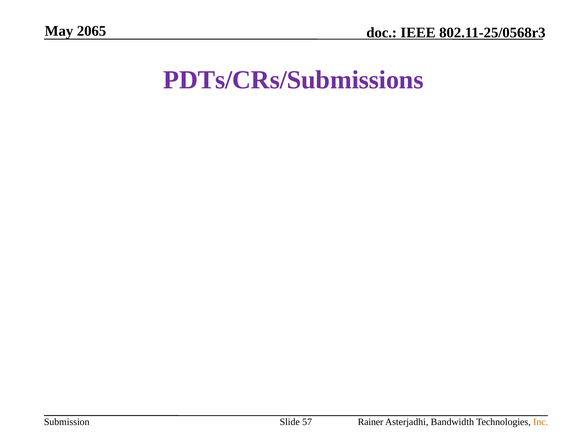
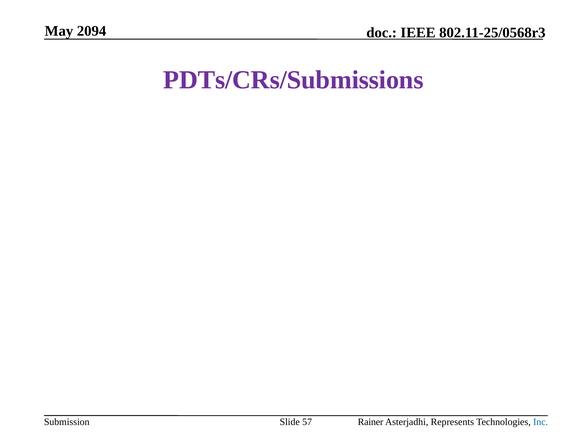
2065: 2065 -> 2094
Bandwidth: Bandwidth -> Represents
Inc colour: orange -> blue
